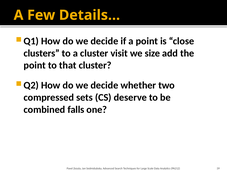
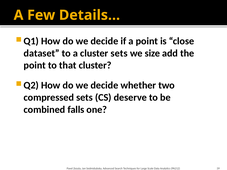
clusters: clusters -> dataset
cluster visit: visit -> sets
